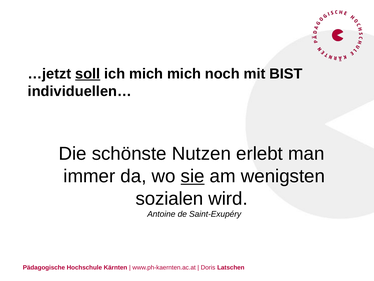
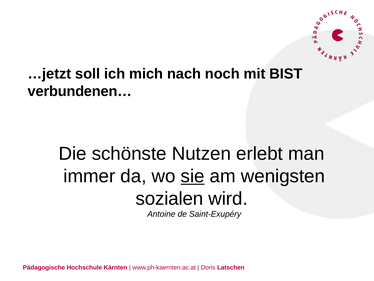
soll underline: present -> none
mich mich: mich -> nach
individuellen…: individuellen… -> verbundenen…
